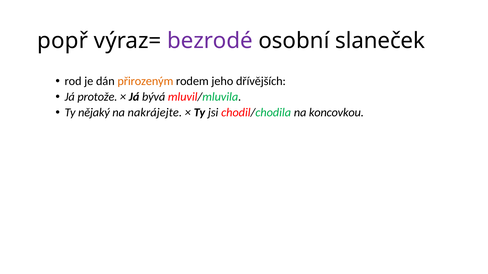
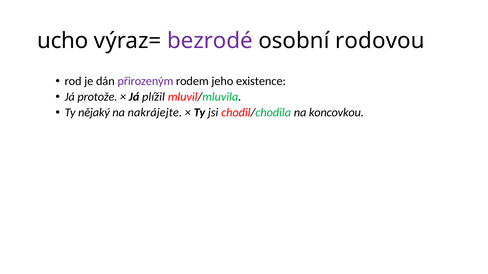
popř: popř -> ucho
slaneček: slaneček -> rodovou
přirozeným colour: orange -> purple
dřívějších: dřívějších -> existence
bývá: bývá -> plížil
